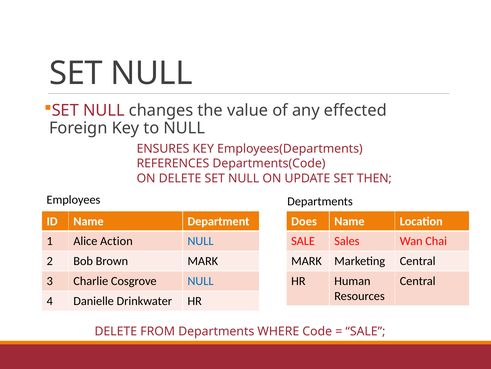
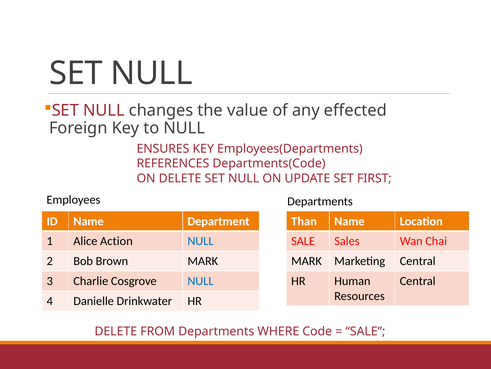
THEN: THEN -> FIRST
Does: Does -> Than
